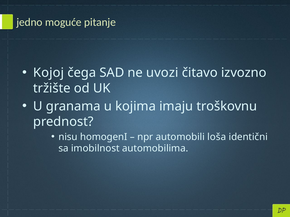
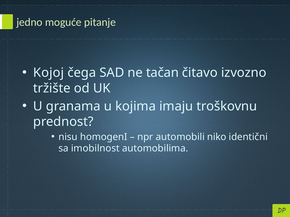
uvozi: uvozi -> tačan
loša: loša -> niko
